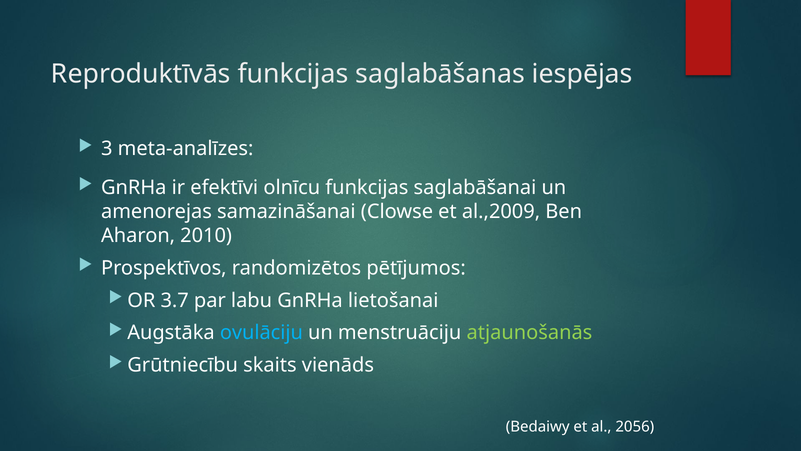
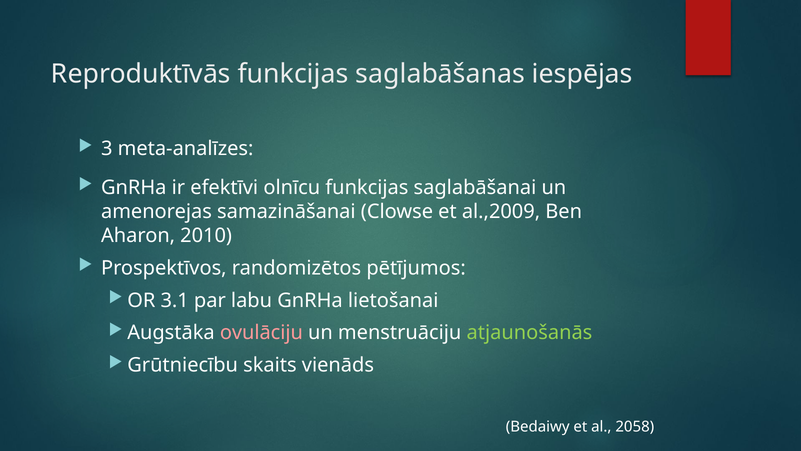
3.7: 3.7 -> 3.1
ovulāciju colour: light blue -> pink
2056: 2056 -> 2058
